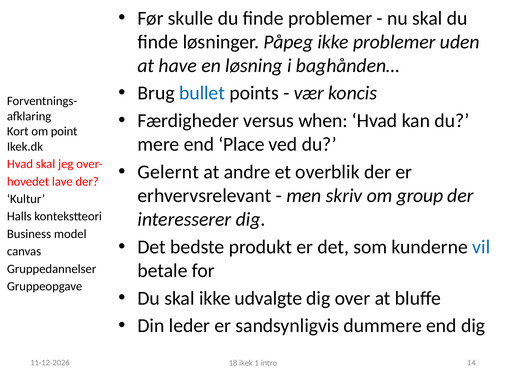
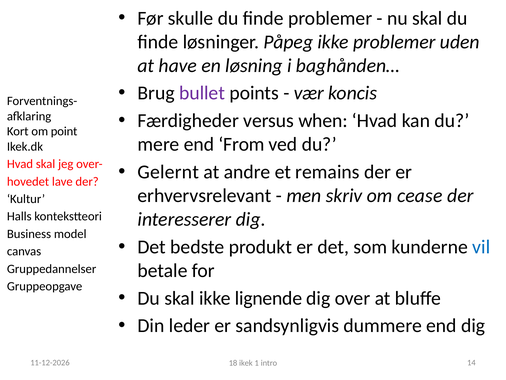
bullet colour: blue -> purple
Place: Place -> From
overblik: overblik -> remains
group: group -> cease
udvalgte: udvalgte -> lignende
